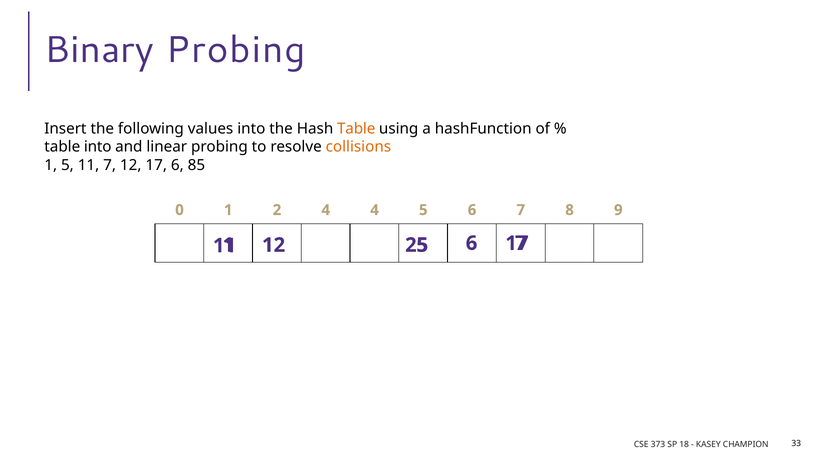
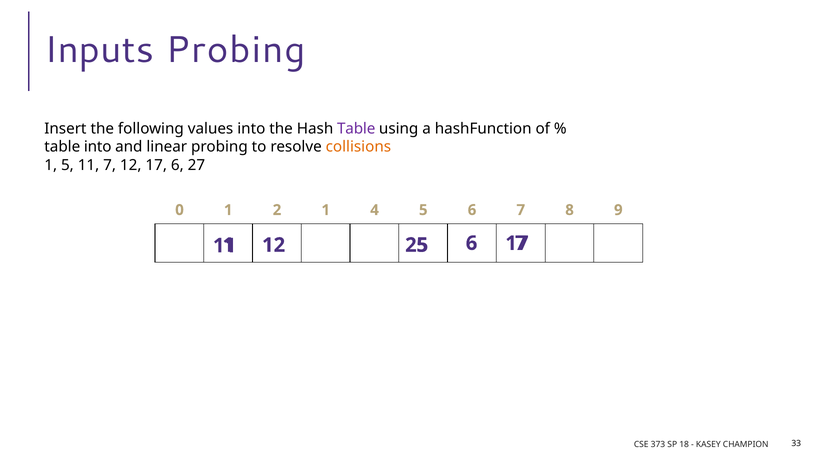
Binary: Binary -> Inputs
Table at (356, 129) colour: orange -> purple
85: 85 -> 27
2 4: 4 -> 1
